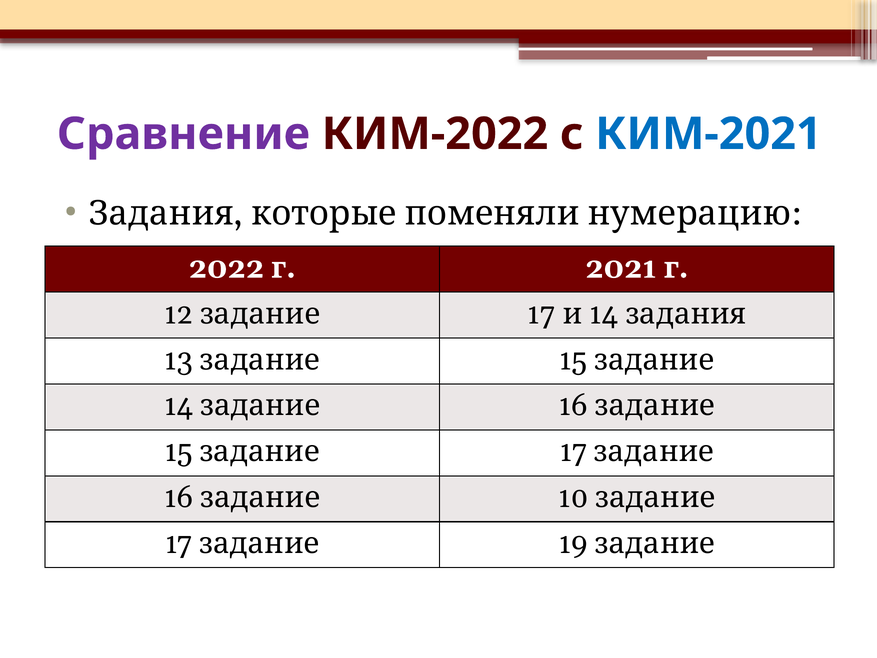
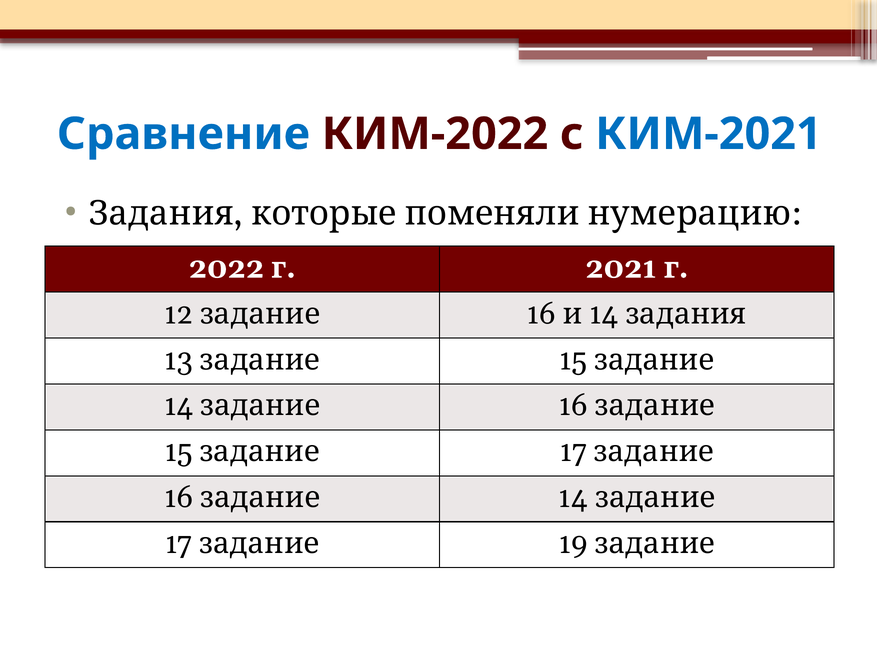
Сравнение colour: purple -> blue
12 задание 17: 17 -> 16
16 задание 10: 10 -> 14
